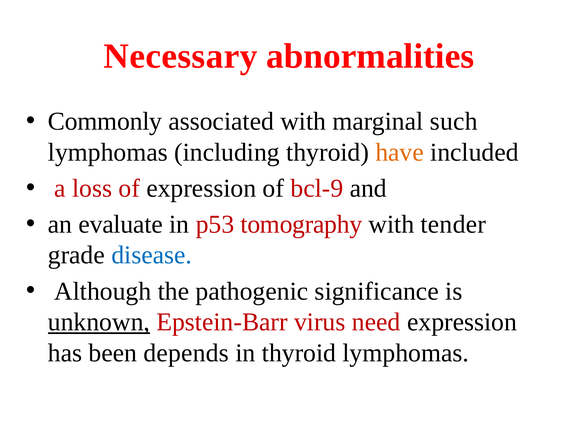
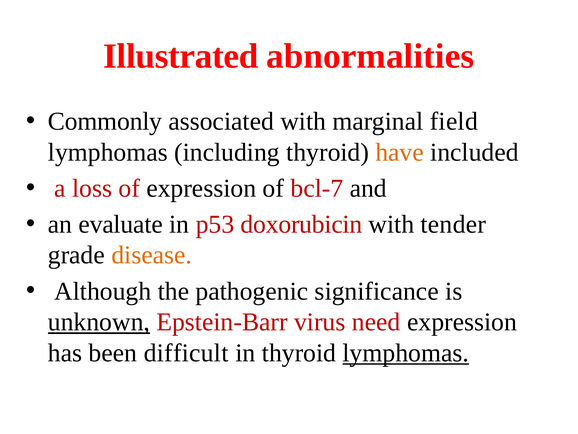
Necessary: Necessary -> Illustrated
such: such -> field
bcl-9: bcl-9 -> bcl-7
tomography: tomography -> doxorubicin
disease colour: blue -> orange
depends: depends -> difficult
lymphomas at (406, 353) underline: none -> present
